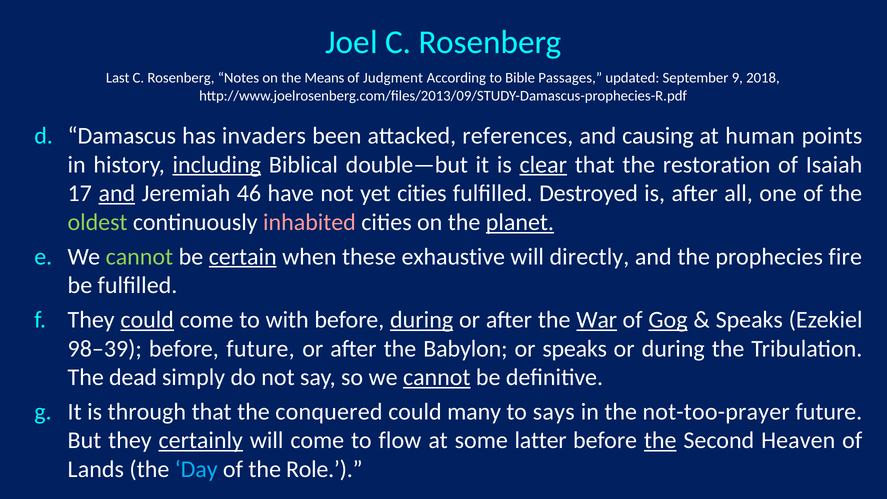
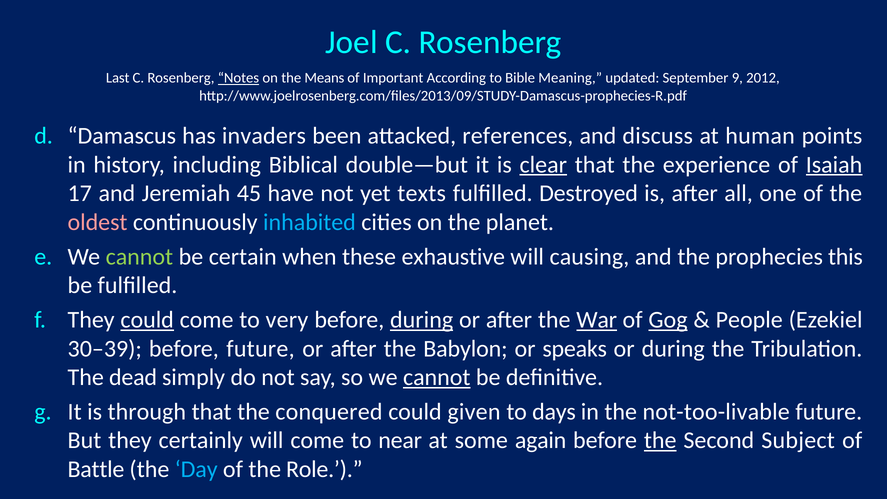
Notes underline: none -> present
Judgment: Judgment -> Important
Passages: Passages -> Meaning
2018: 2018 -> 2012
causing: causing -> discuss
including underline: present -> none
restoration: restoration -> experience
Isaiah underline: none -> present
and at (117, 193) underline: present -> none
46: 46 -> 45
yet cities: cities -> texts
oldest colour: light green -> pink
inhabited colour: pink -> light blue
planet underline: present -> none
certain underline: present -> none
directly: directly -> causing
fire: fire -> this
with: with -> very
Speaks at (749, 320): Speaks -> People
98–39: 98–39 -> 30–39
many: many -> given
says: says -> days
not-too-prayer: not-too-prayer -> not-too-livable
certainly underline: present -> none
flow: flow -> near
latter: latter -> again
Heaven: Heaven -> Subject
Lands: Lands -> Battle
